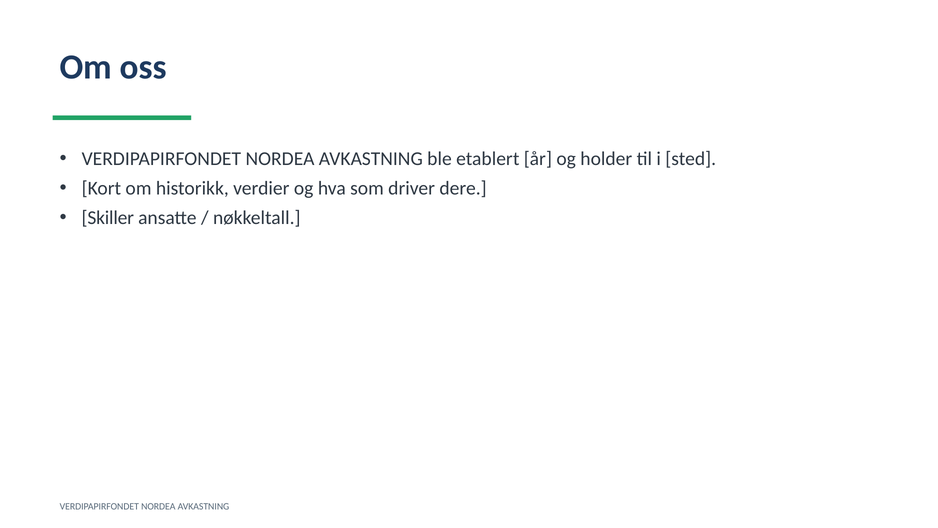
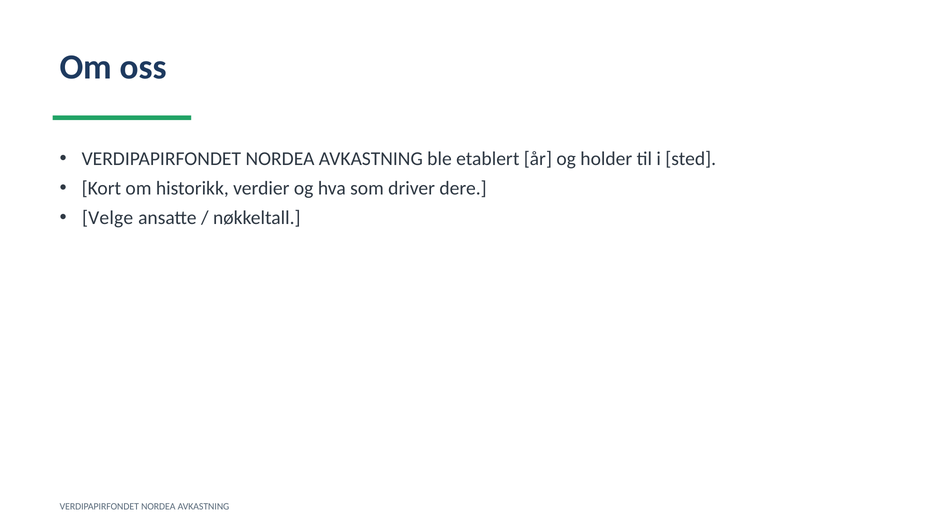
Skiller: Skiller -> Velge
